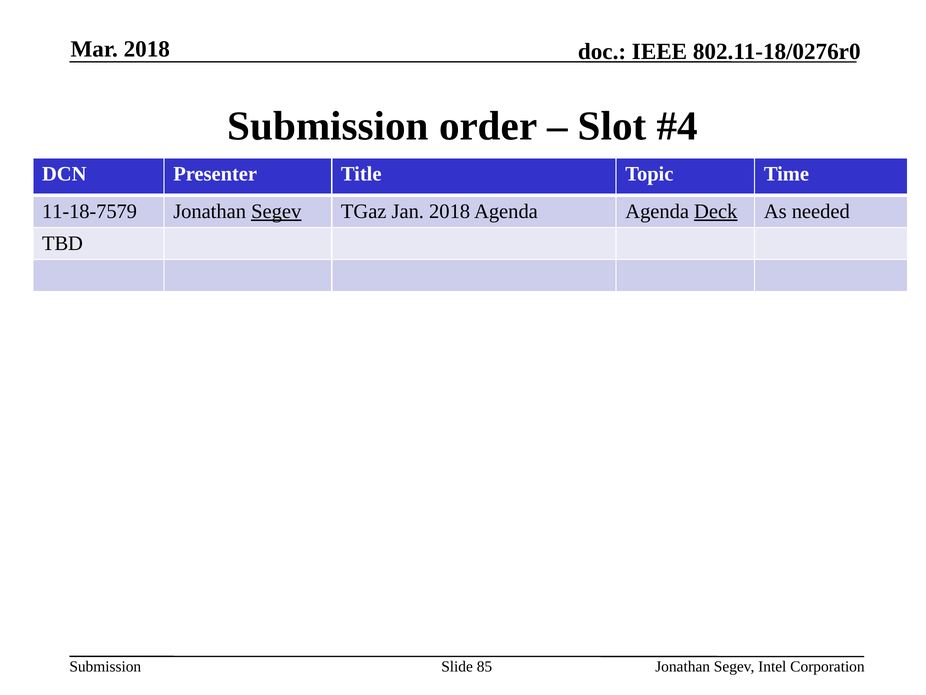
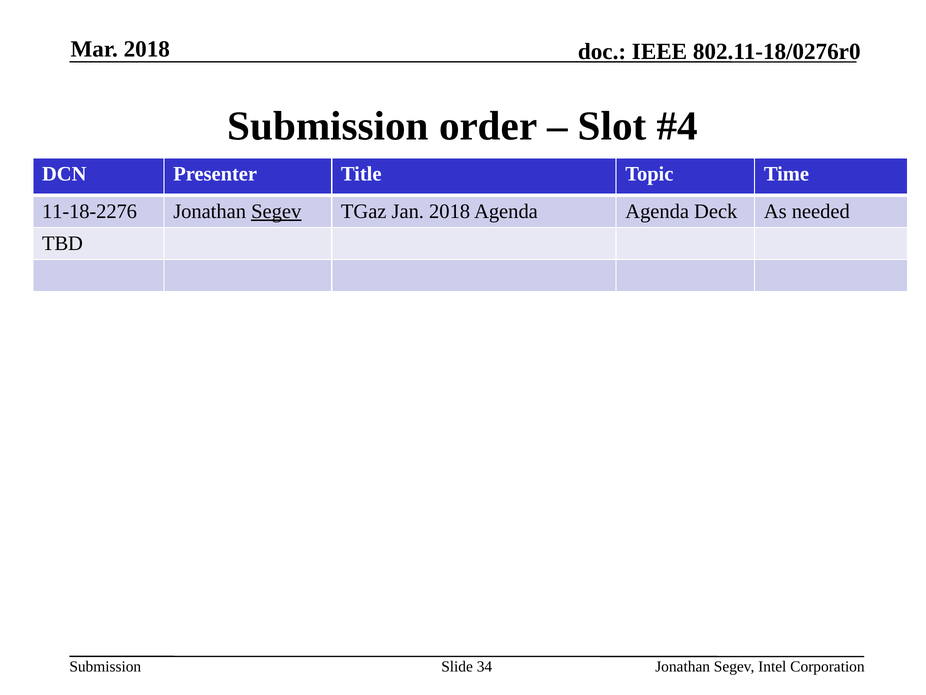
11-18-7579: 11-18-7579 -> 11-18-2276
Deck underline: present -> none
85: 85 -> 34
